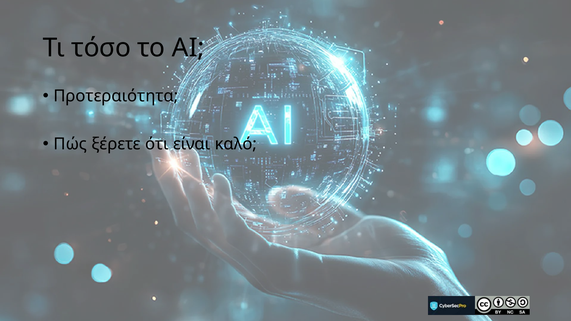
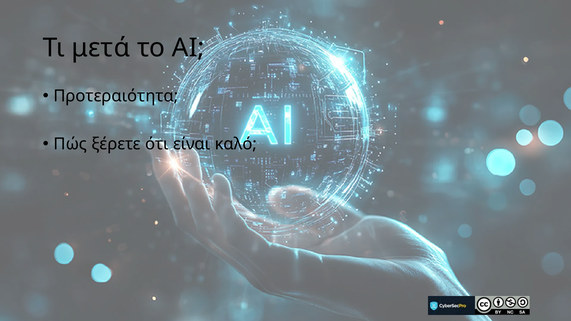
τόσο: τόσο -> μετά
